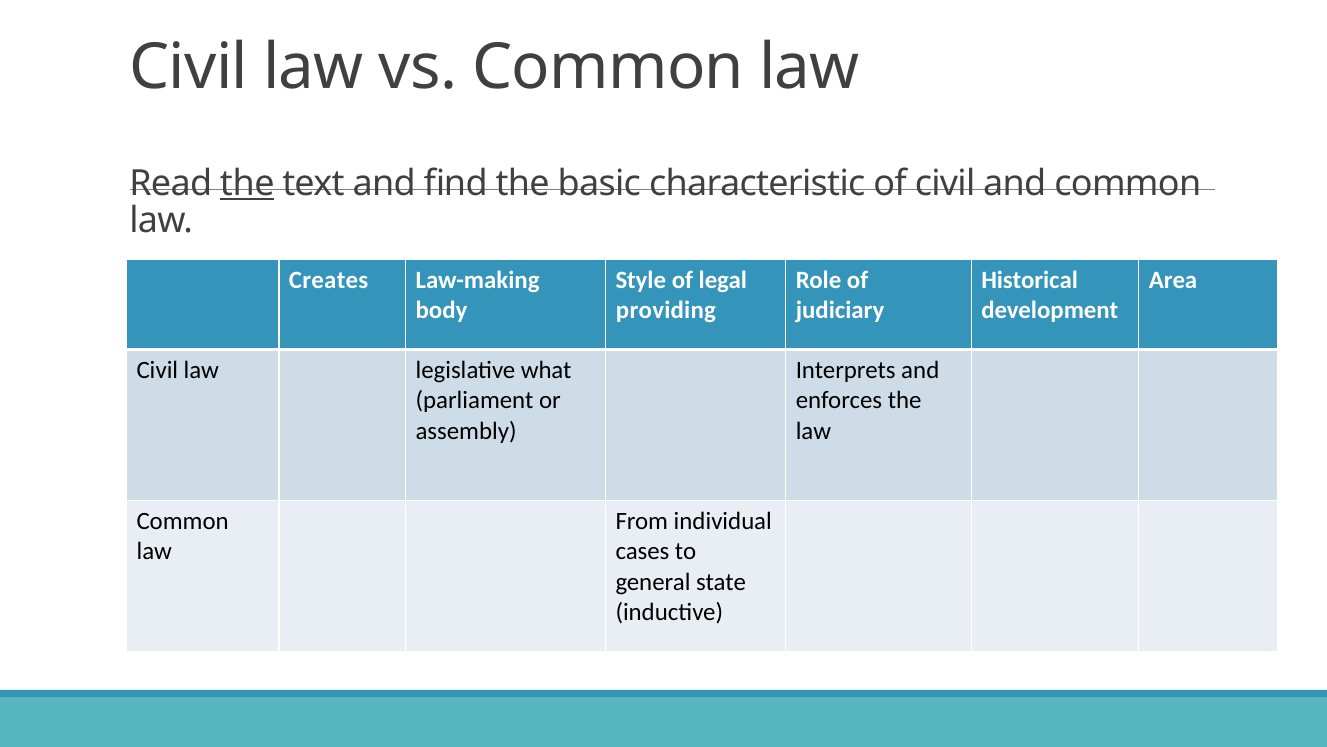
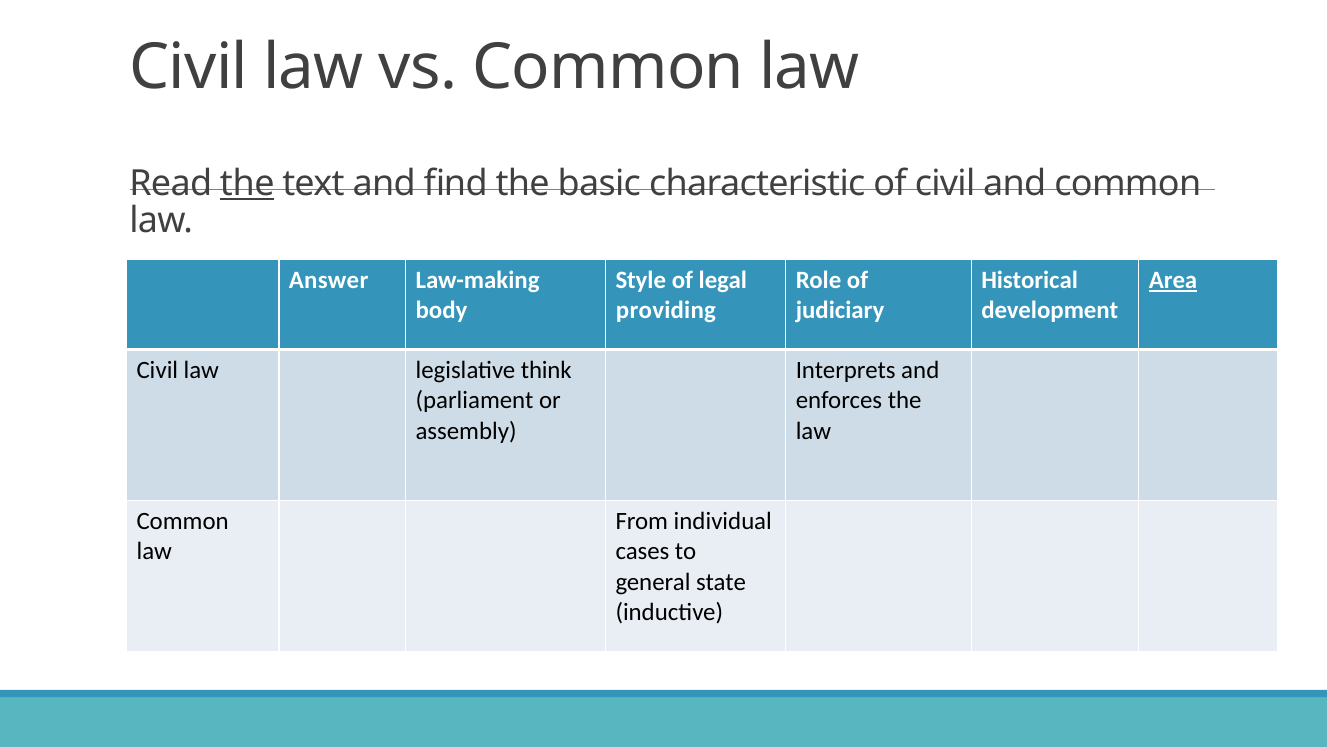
Creates: Creates -> Answer
Area underline: none -> present
what: what -> think
